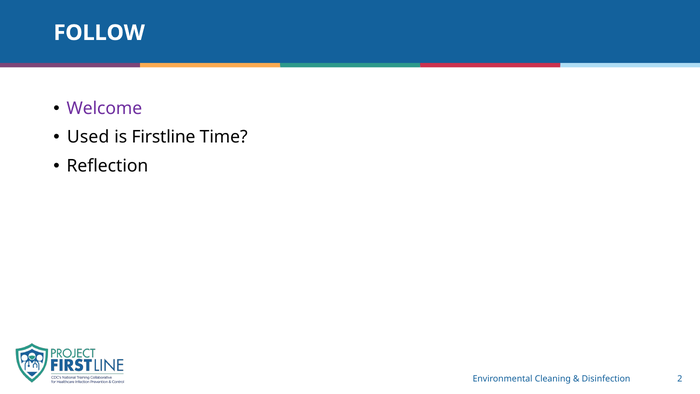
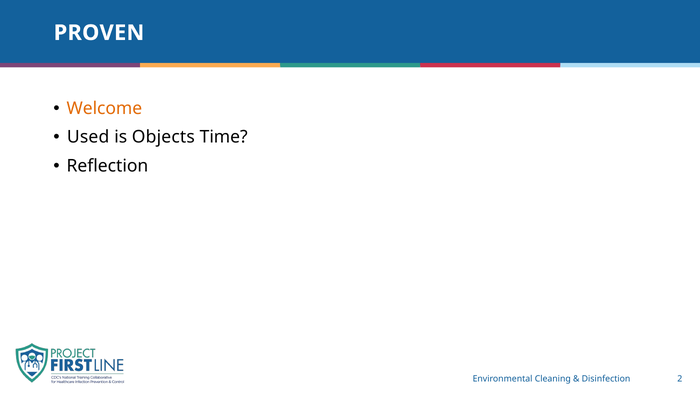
FOLLOW: FOLLOW -> PROVEN
Welcome colour: purple -> orange
Firstline: Firstline -> Objects
